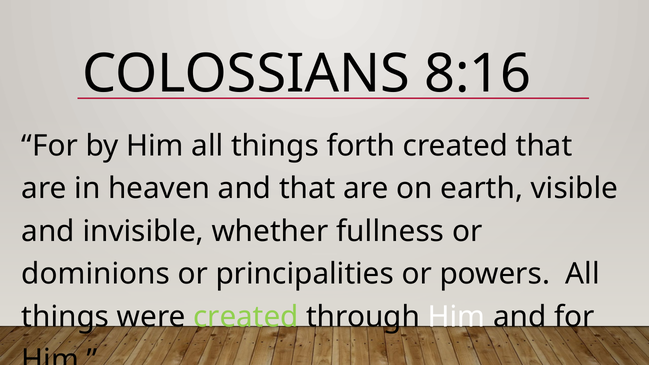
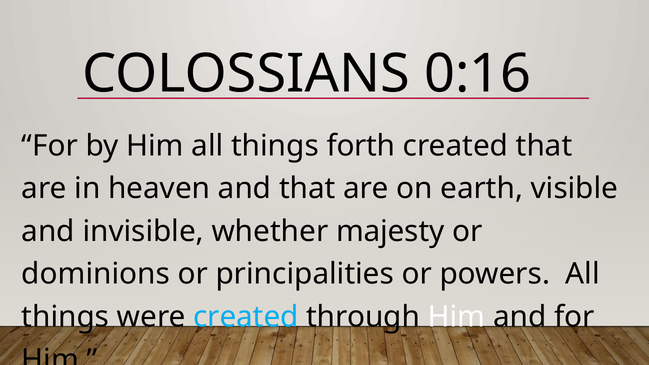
8:16: 8:16 -> 0:16
fullness: fullness -> majesty
created at (246, 317) colour: light green -> light blue
